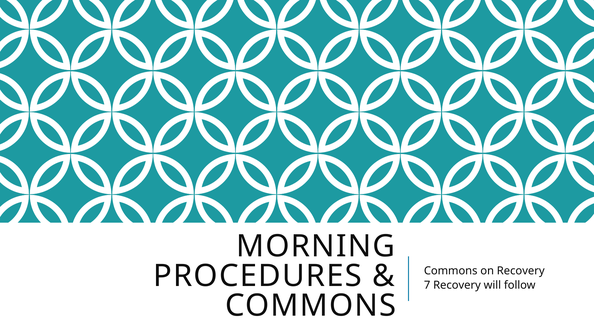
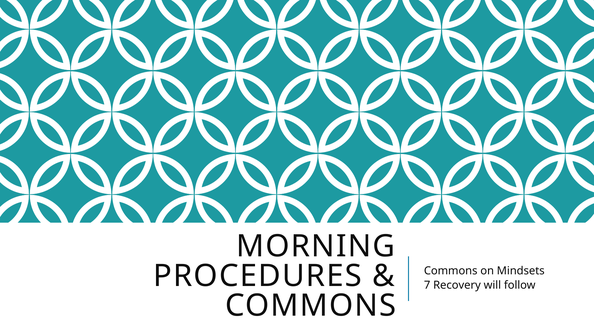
on Recovery: Recovery -> Mindsets
